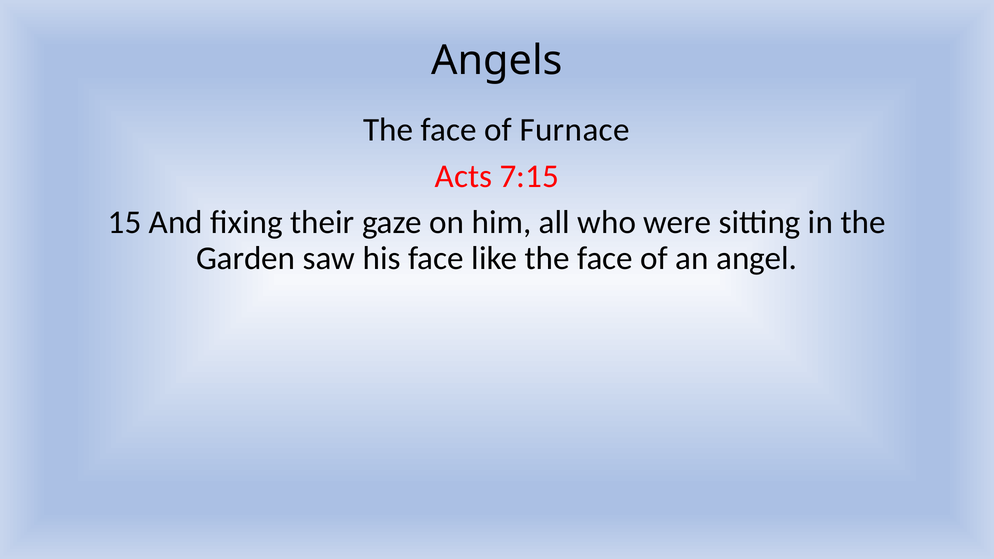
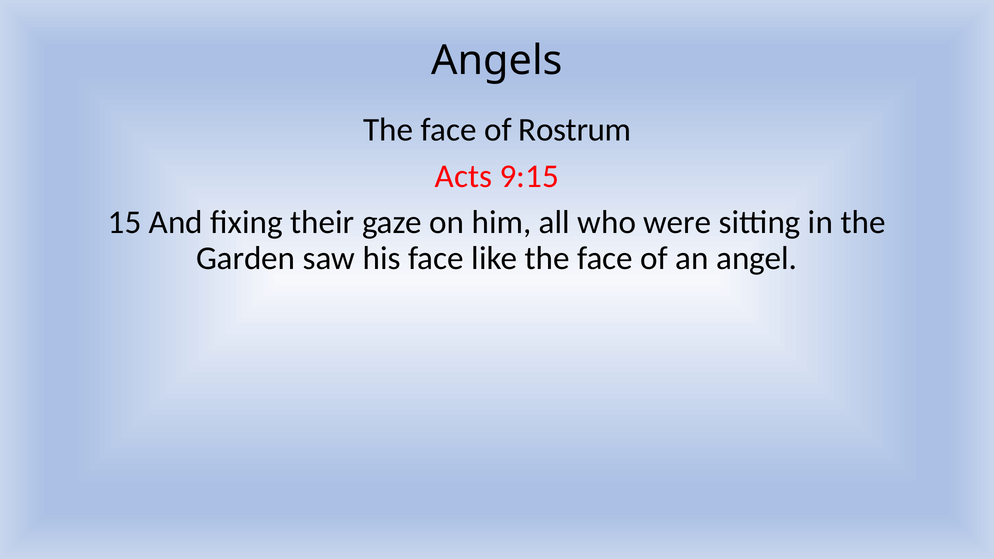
Furnace: Furnace -> Rostrum
7:15: 7:15 -> 9:15
